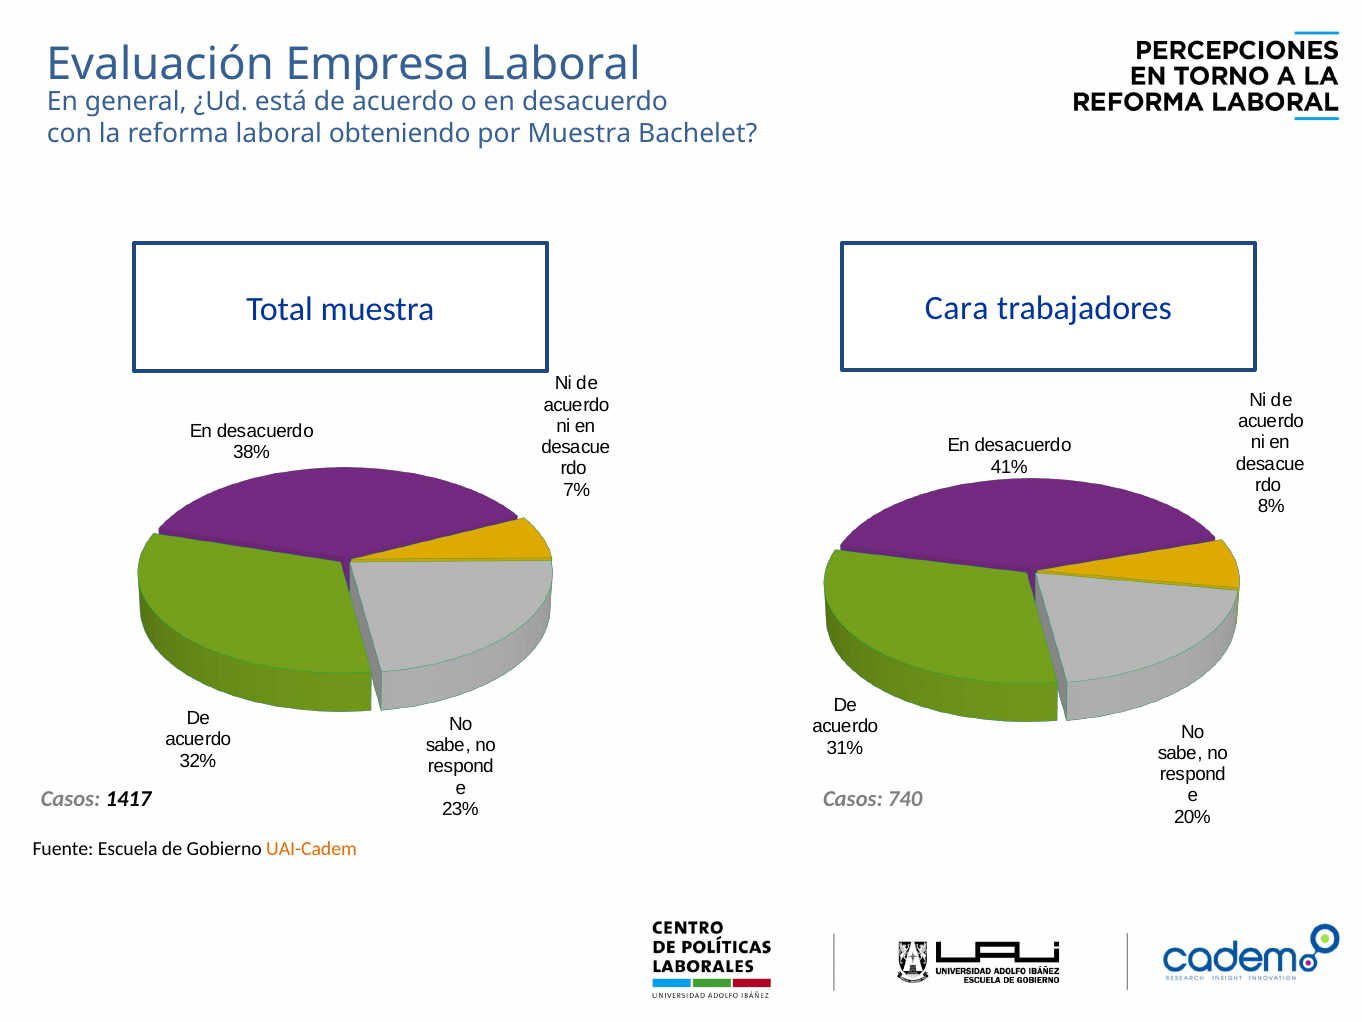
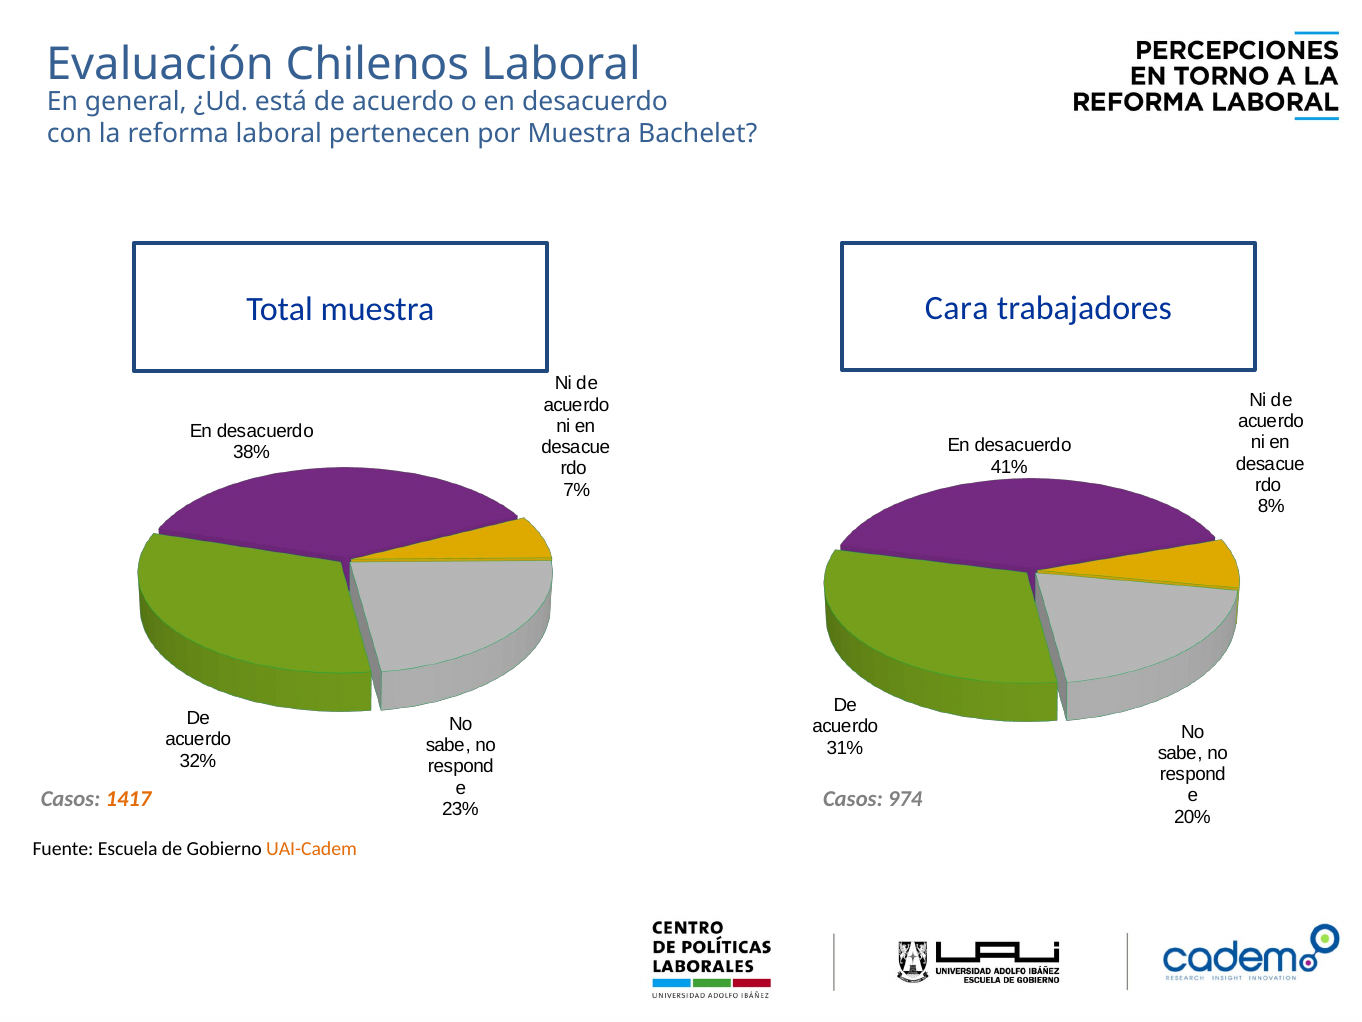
Empresa: Empresa -> Chilenos
obteniendo: obteniendo -> pertenecen
1417 colour: black -> orange
740: 740 -> 974
